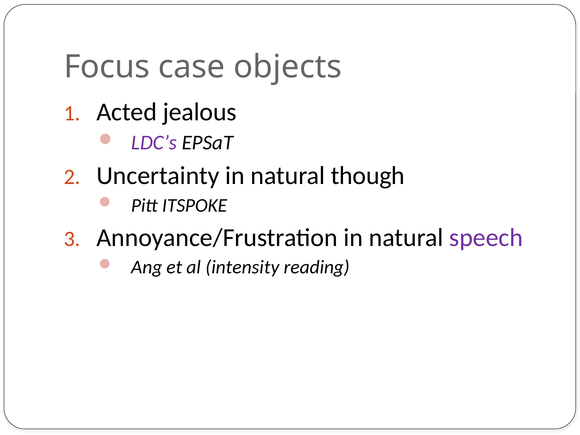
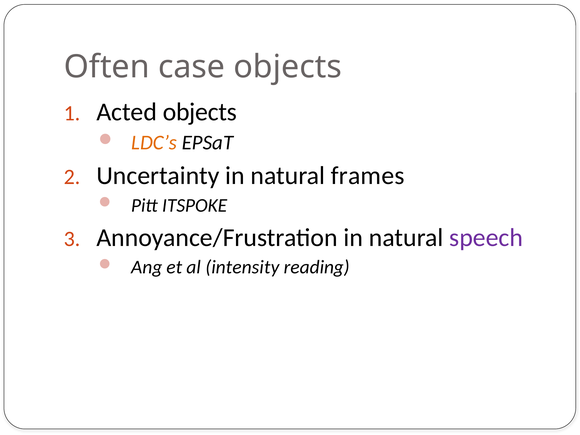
Focus: Focus -> Often
Acted jealous: jealous -> objects
LDC’s colour: purple -> orange
though: though -> frames
